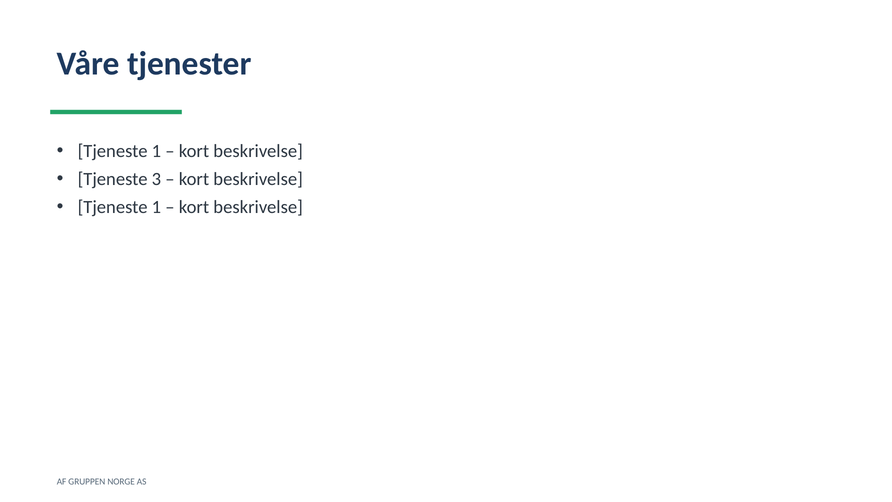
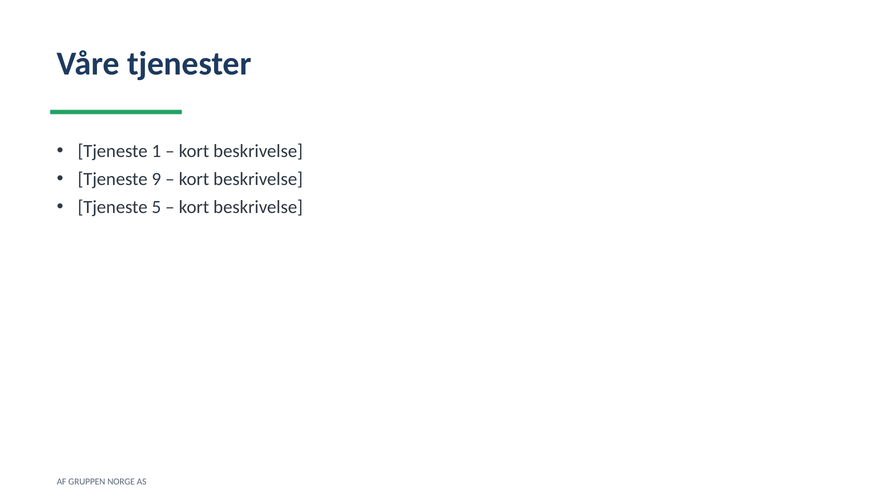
3: 3 -> 9
1 at (156, 207): 1 -> 5
